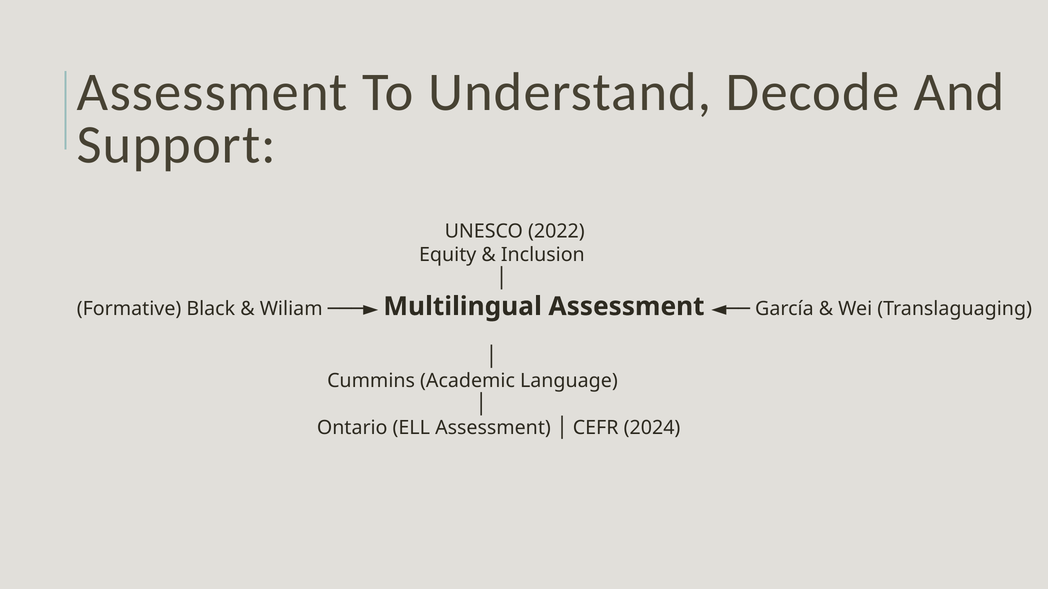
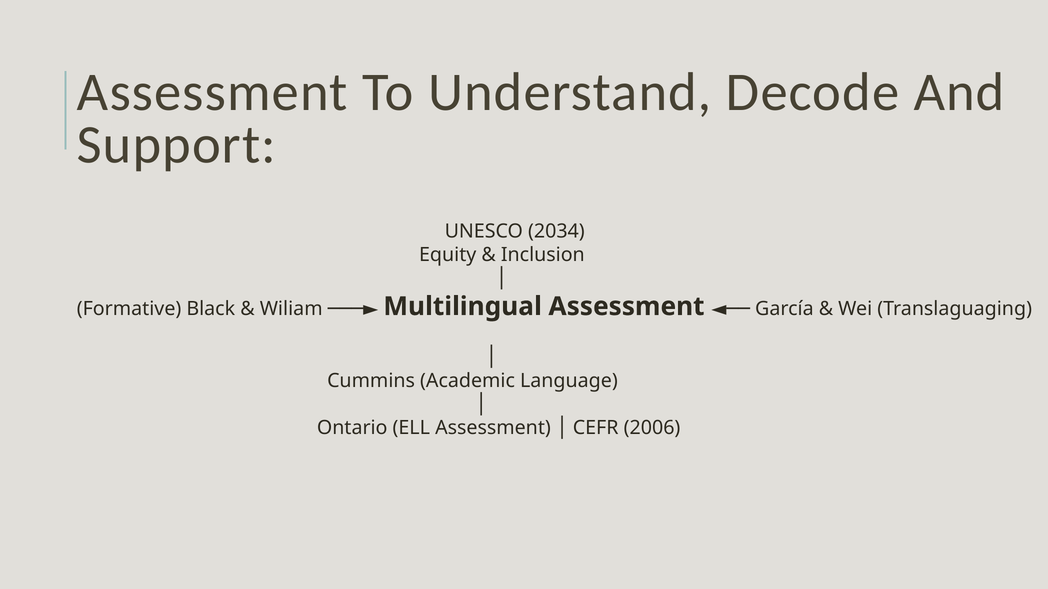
2022: 2022 -> 2034
2024: 2024 -> 2006
